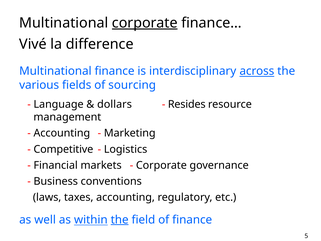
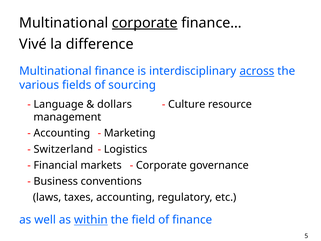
Resides: Resides -> Culture
Competitive: Competitive -> Switzerland
the at (120, 219) underline: present -> none
